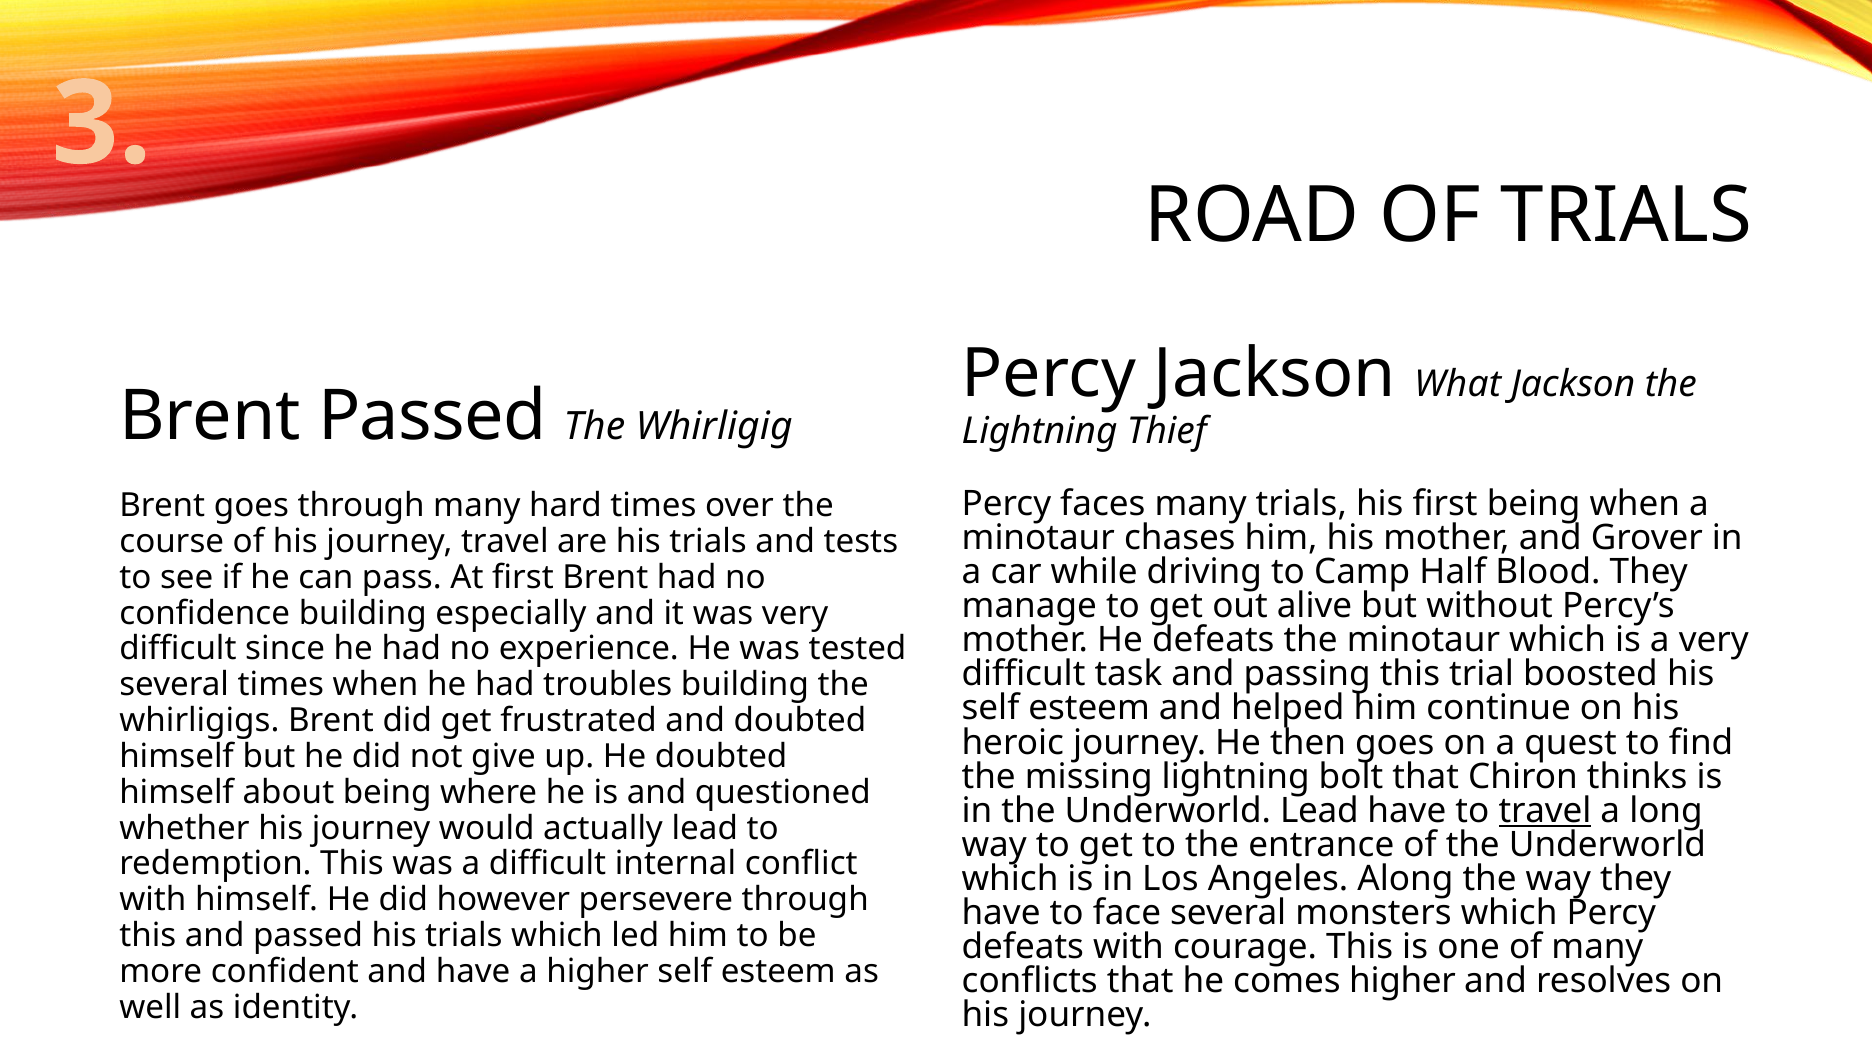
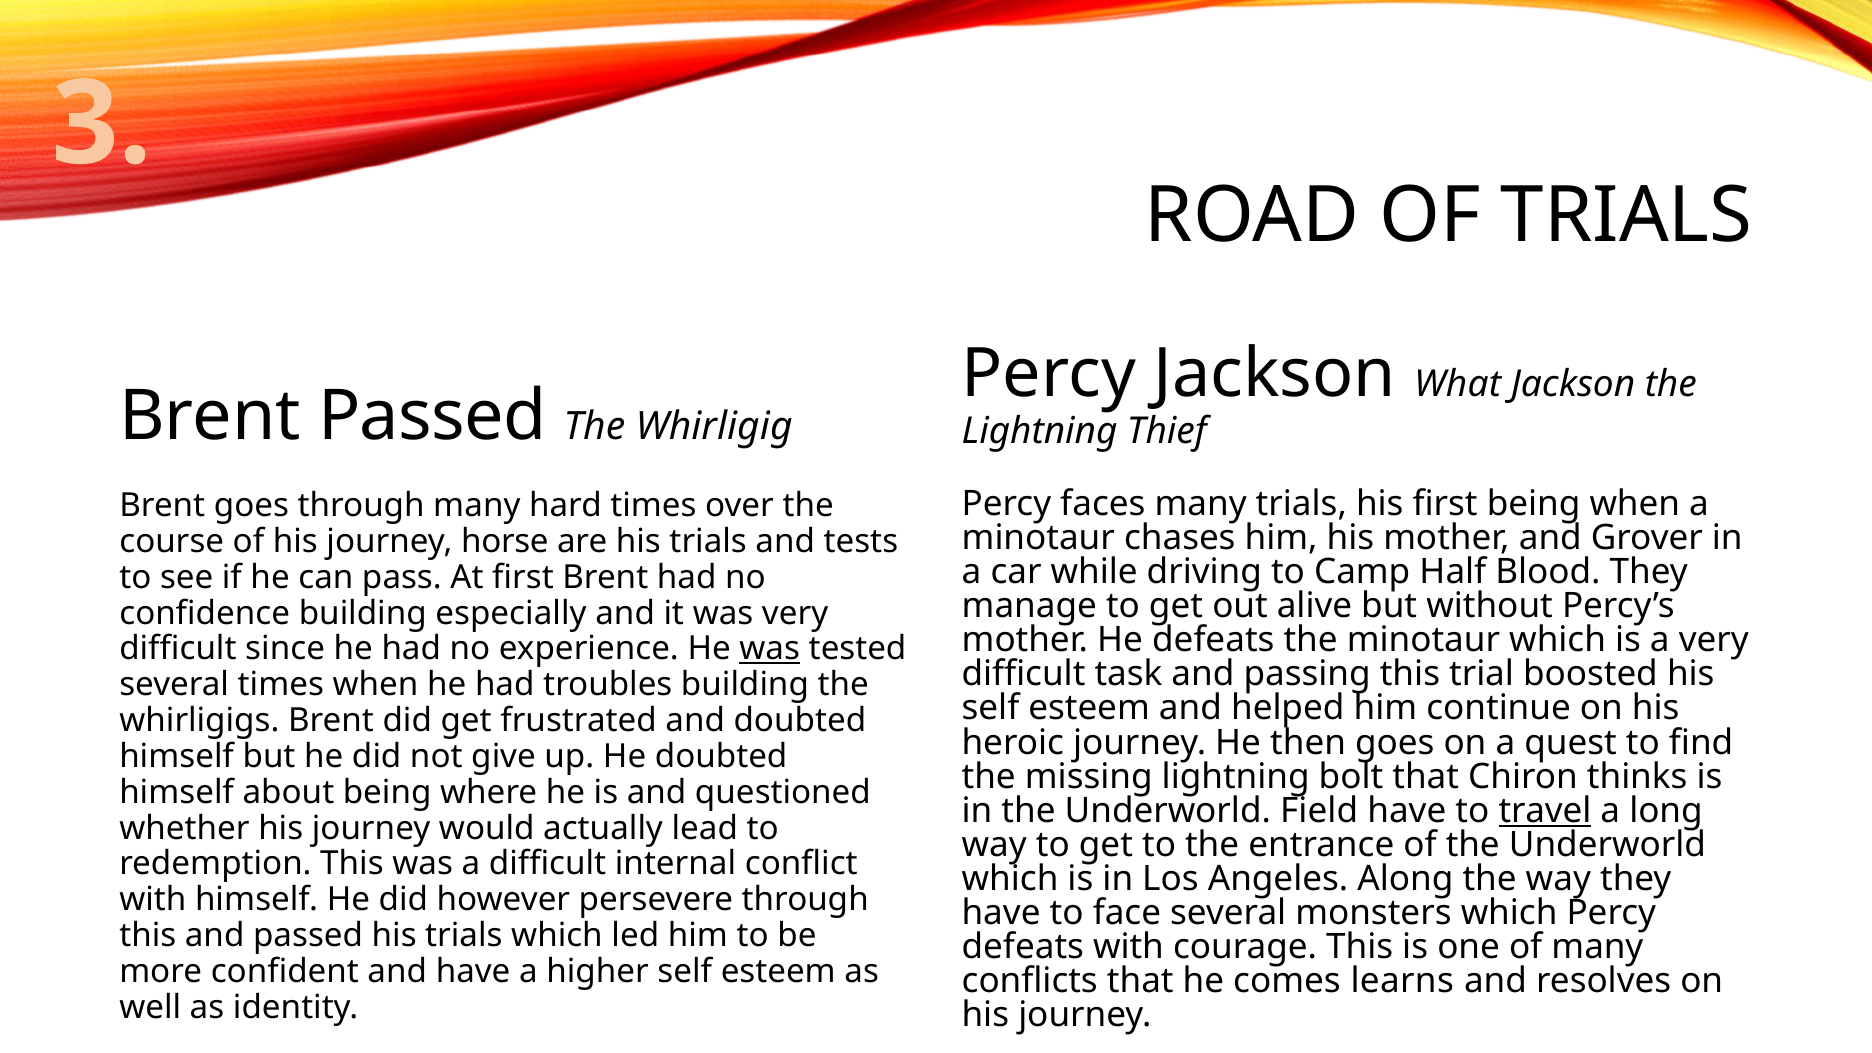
journey travel: travel -> horse
was at (770, 649) underline: none -> present
Underworld Lead: Lead -> Field
comes higher: higher -> learns
